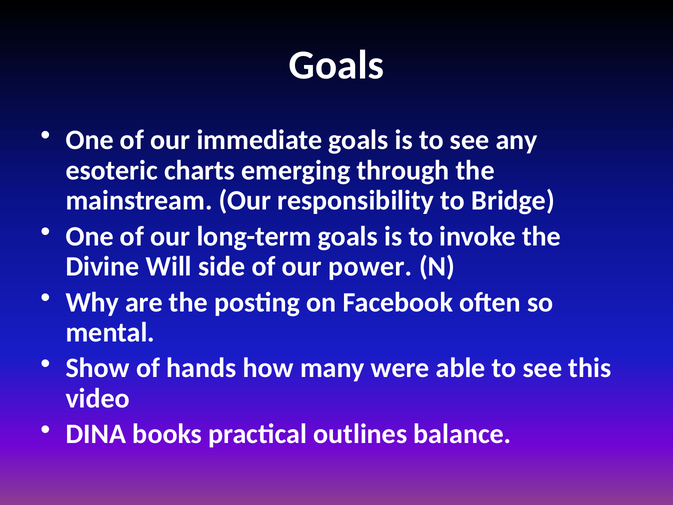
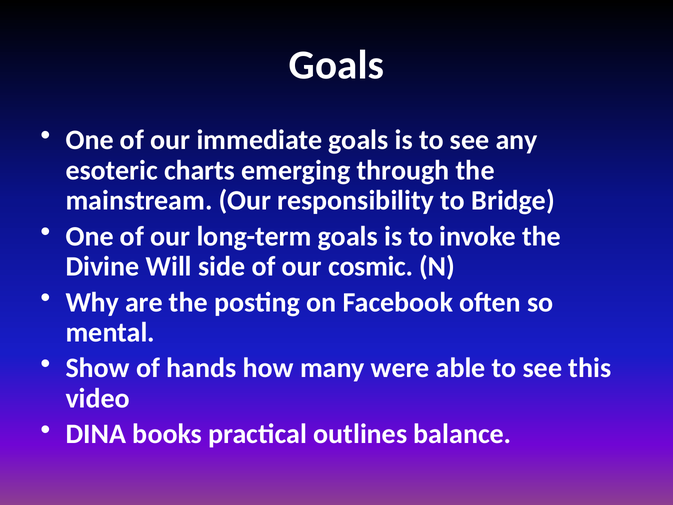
power: power -> cosmic
